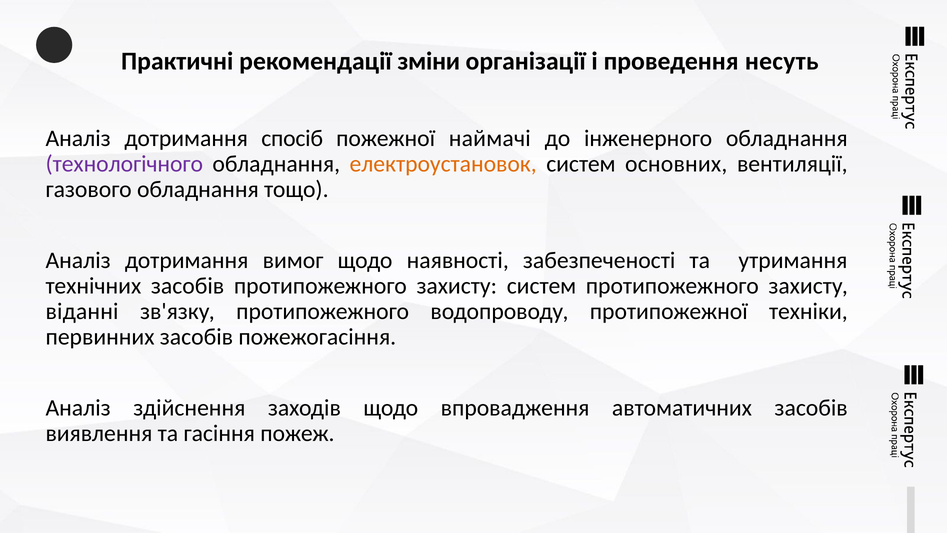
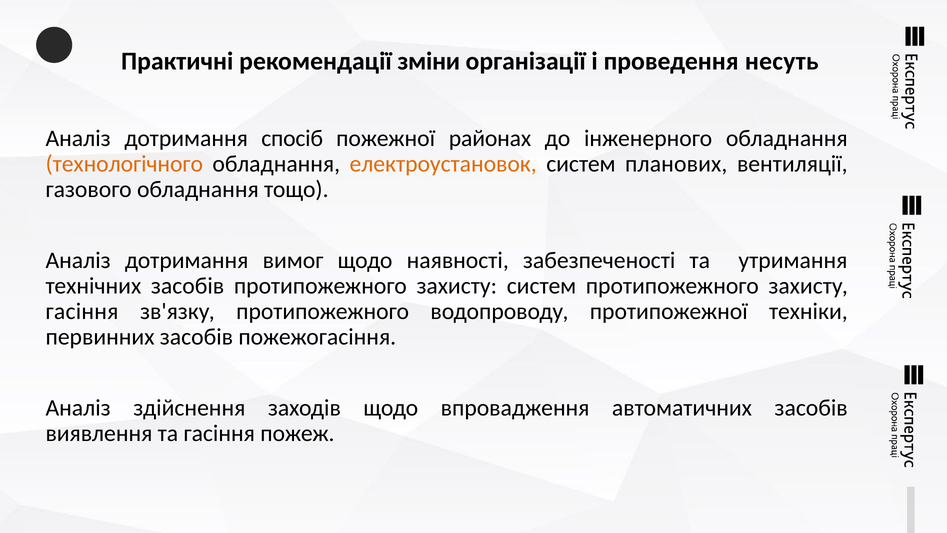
наймачі: наймачі -> районах
технологічного colour: purple -> orange
основних: основних -> планових
віданні at (82, 311): віданні -> гасіння
